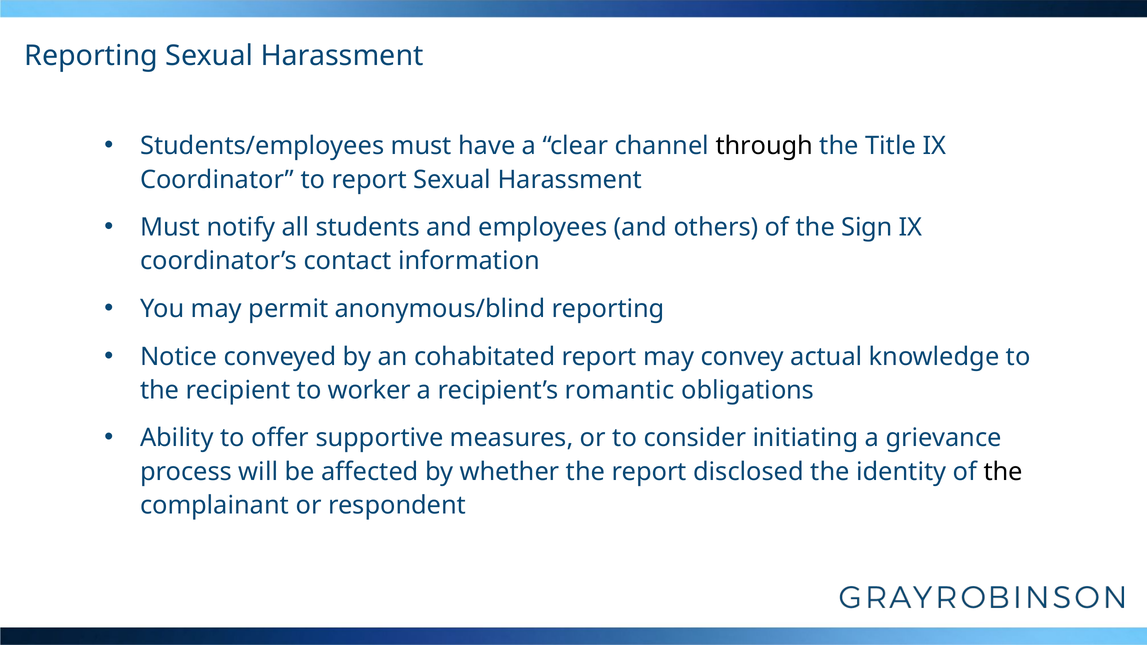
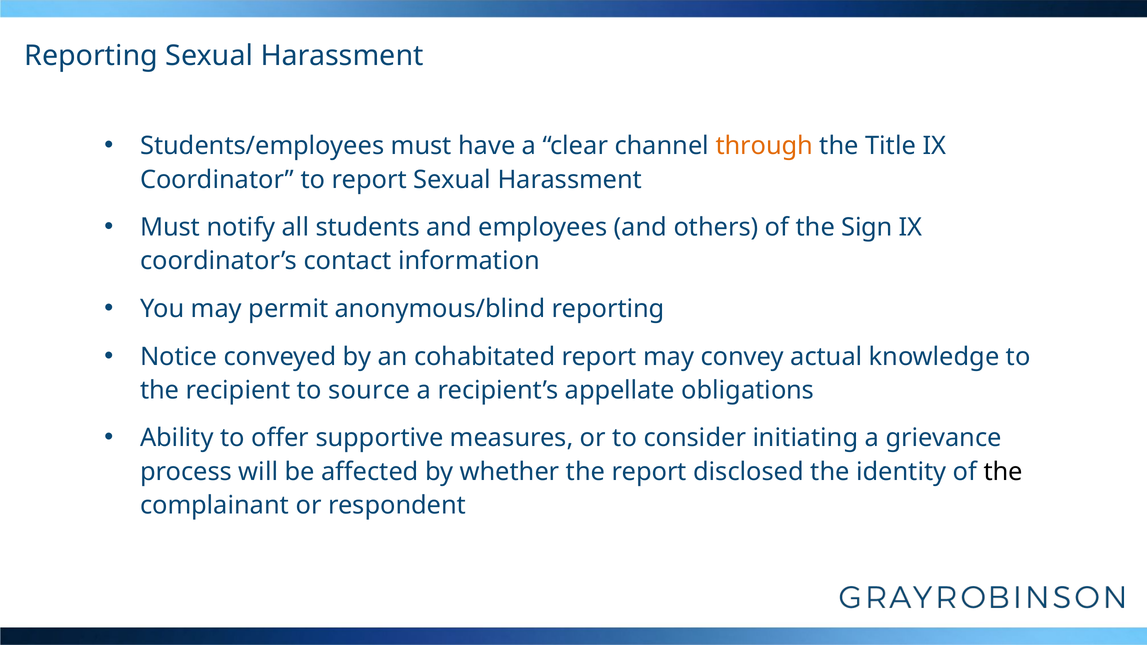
through colour: black -> orange
worker: worker -> source
romantic: romantic -> appellate
